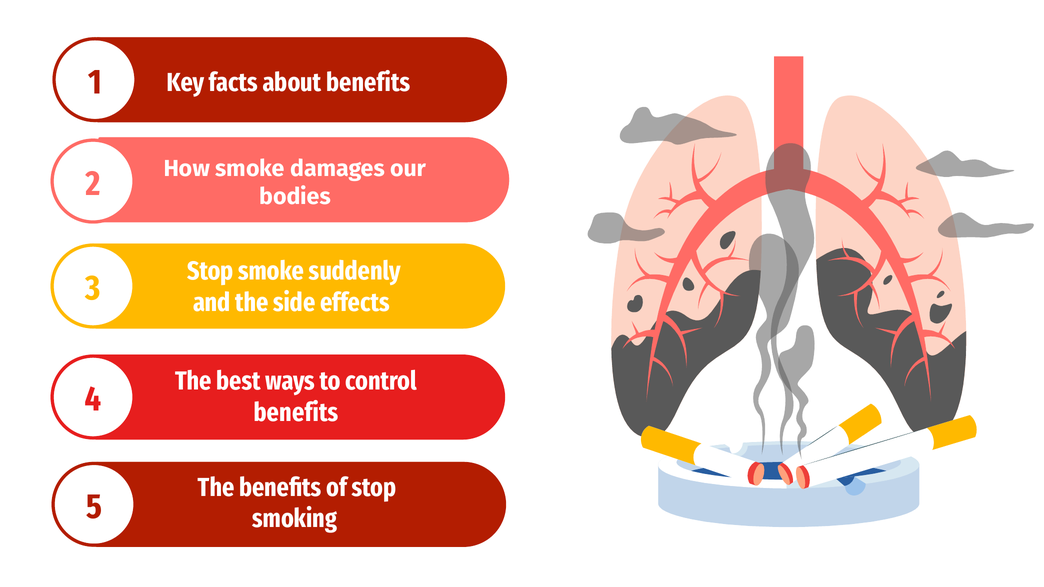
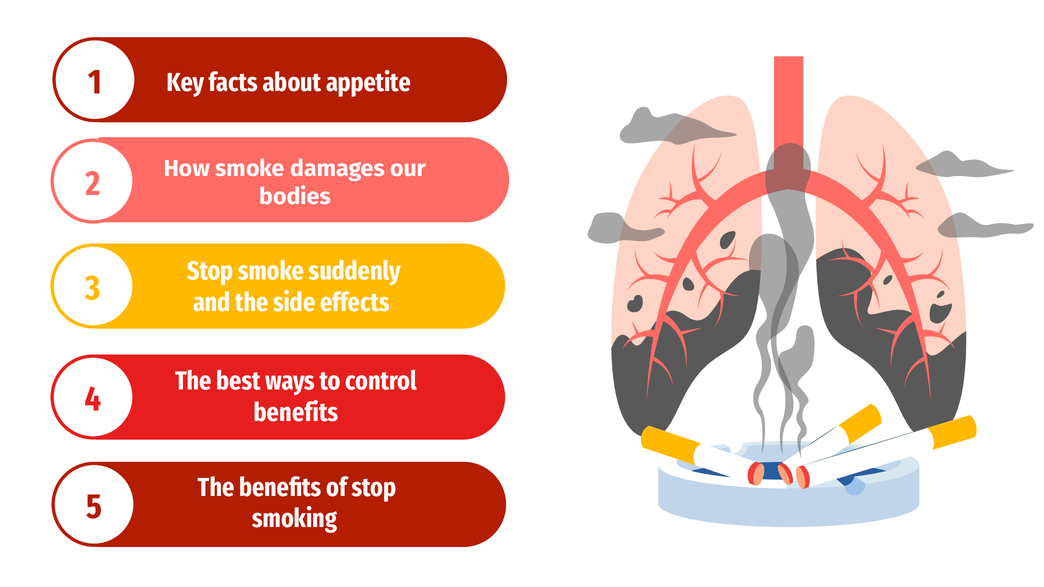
about benefits: benefits -> appetite
